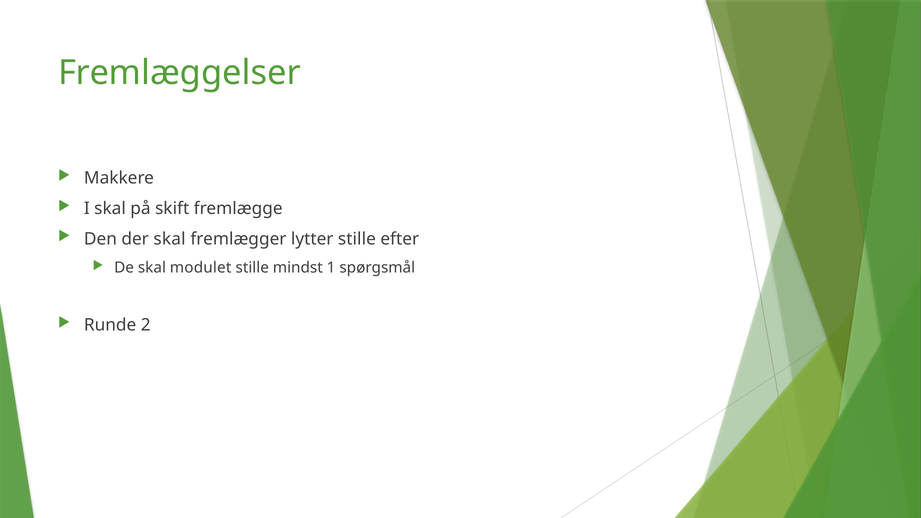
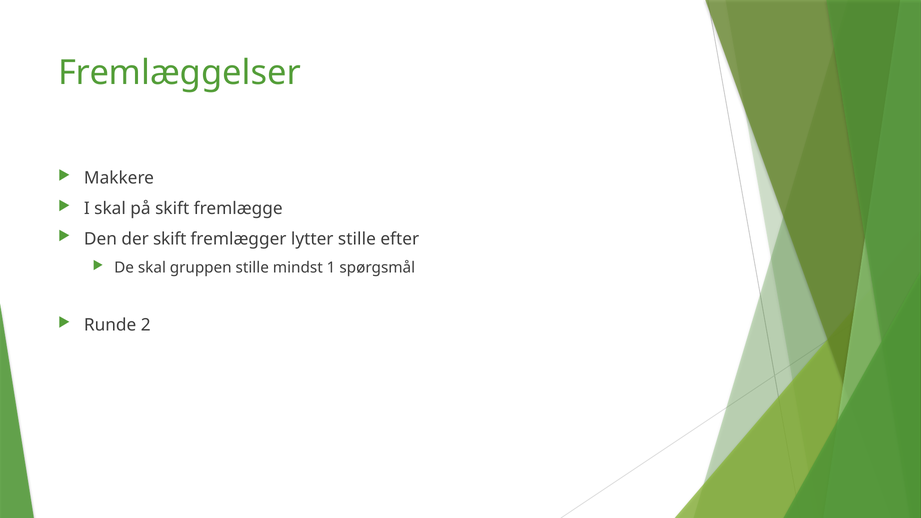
der skal: skal -> skift
modulet: modulet -> gruppen
